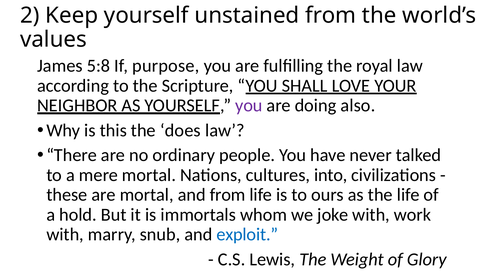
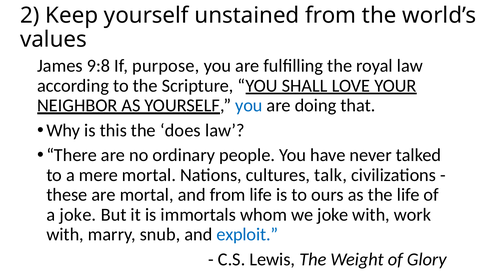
5:8: 5:8 -> 9:8
you at (249, 105) colour: purple -> blue
also: also -> that
into: into -> talk
a hold: hold -> joke
